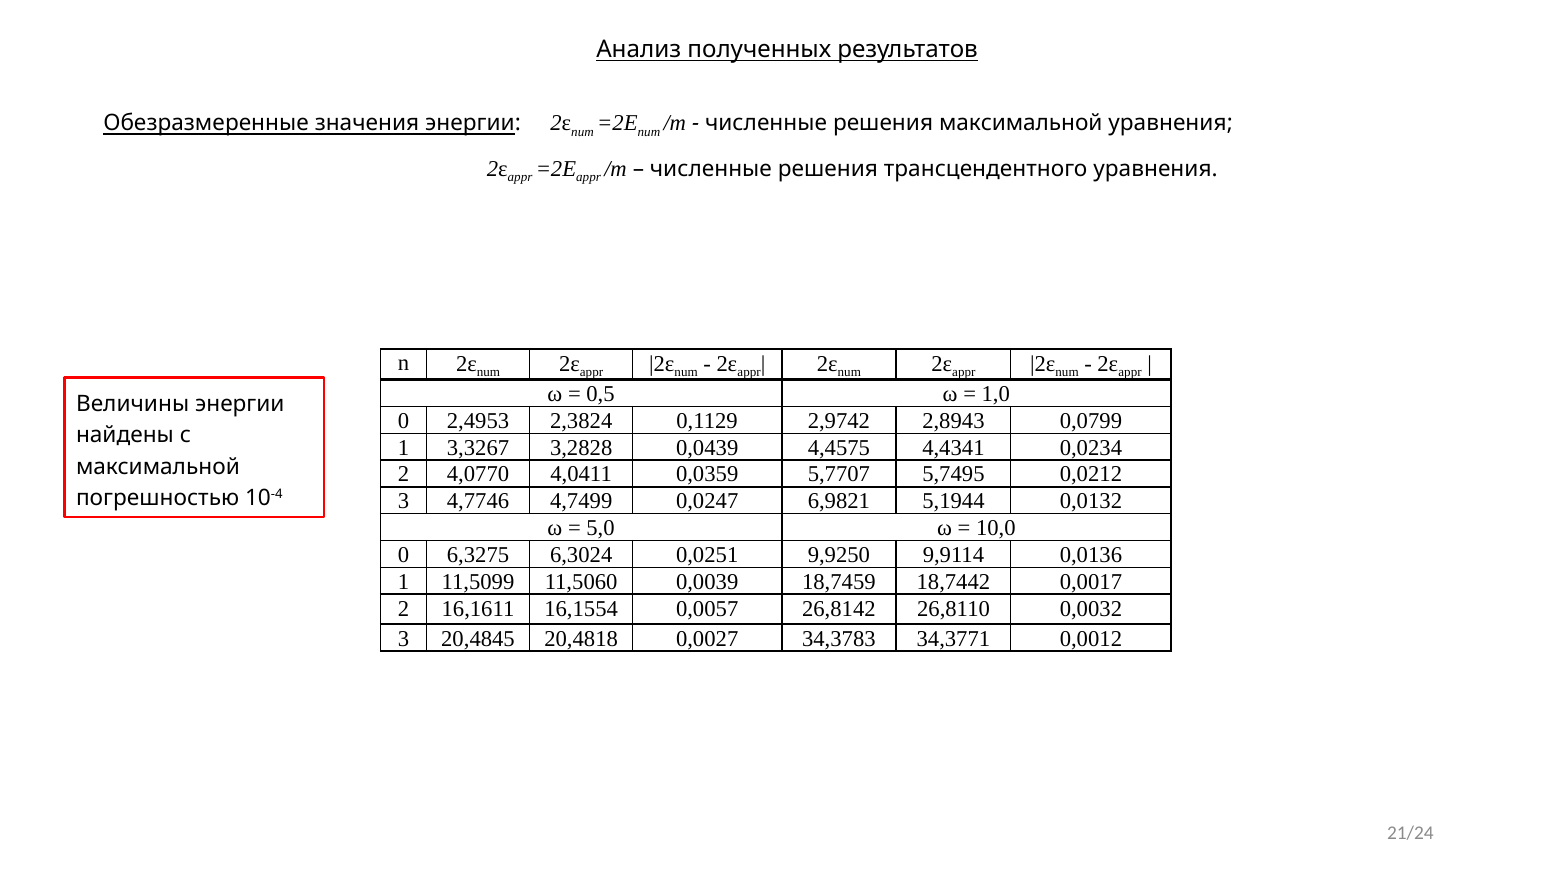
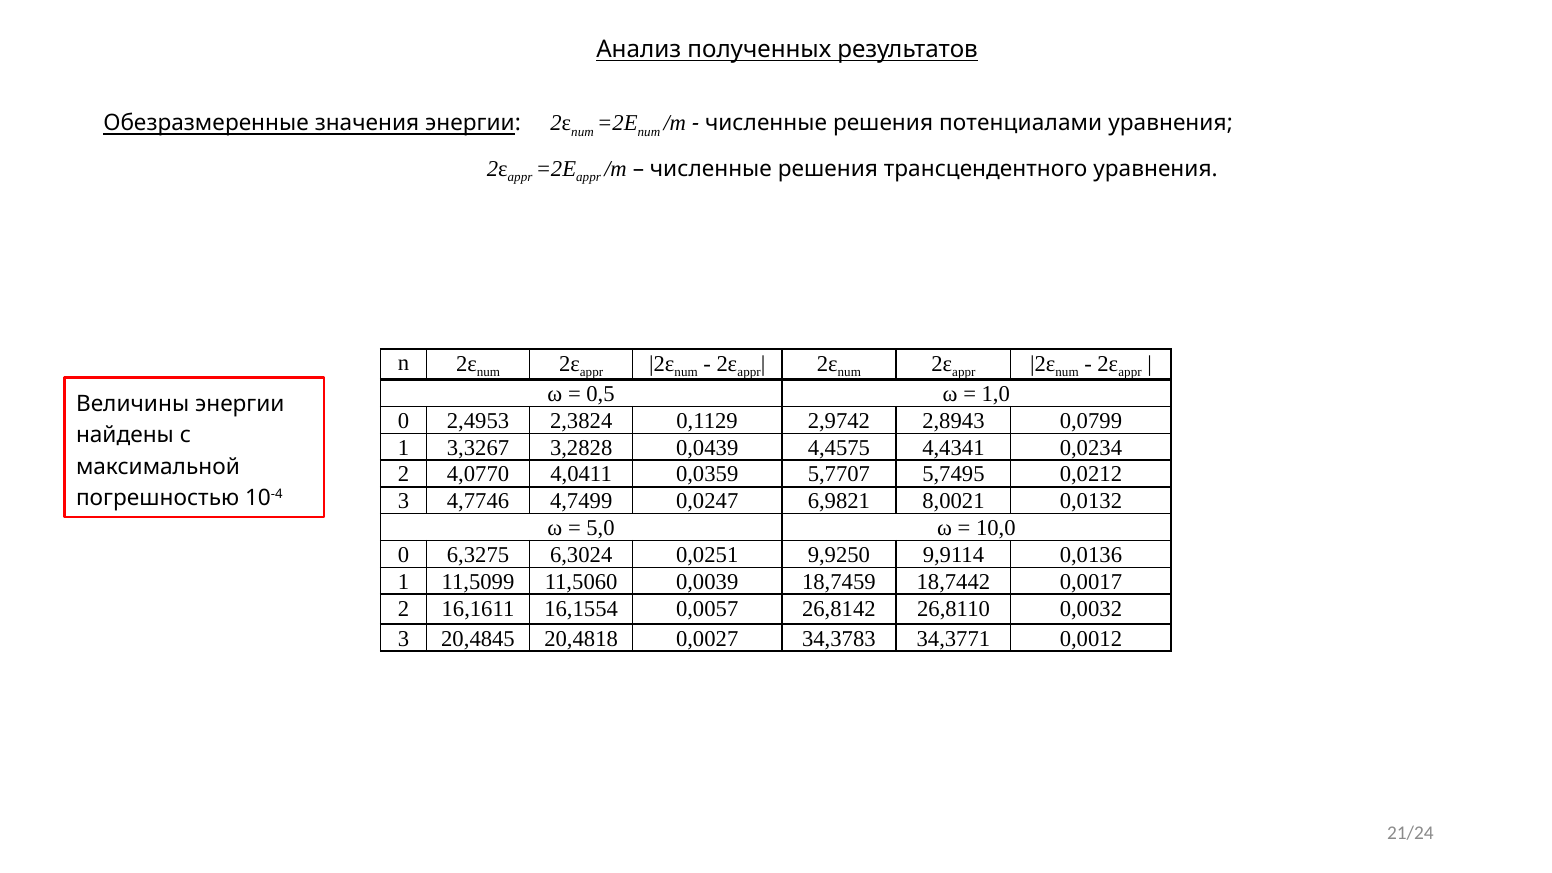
решения максимальной: максимальной -> потенциалами
5,1944: 5,1944 -> 8,0021
